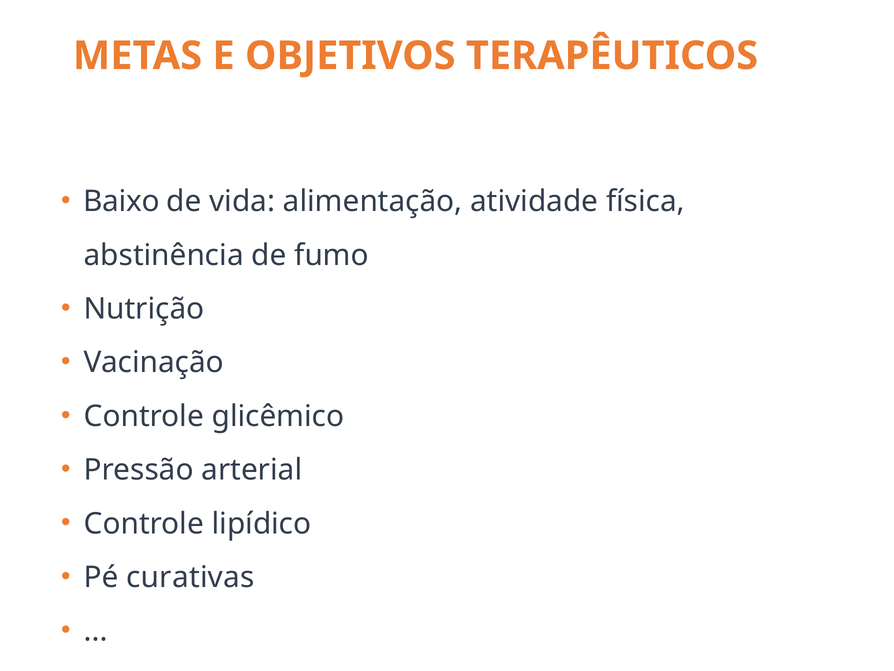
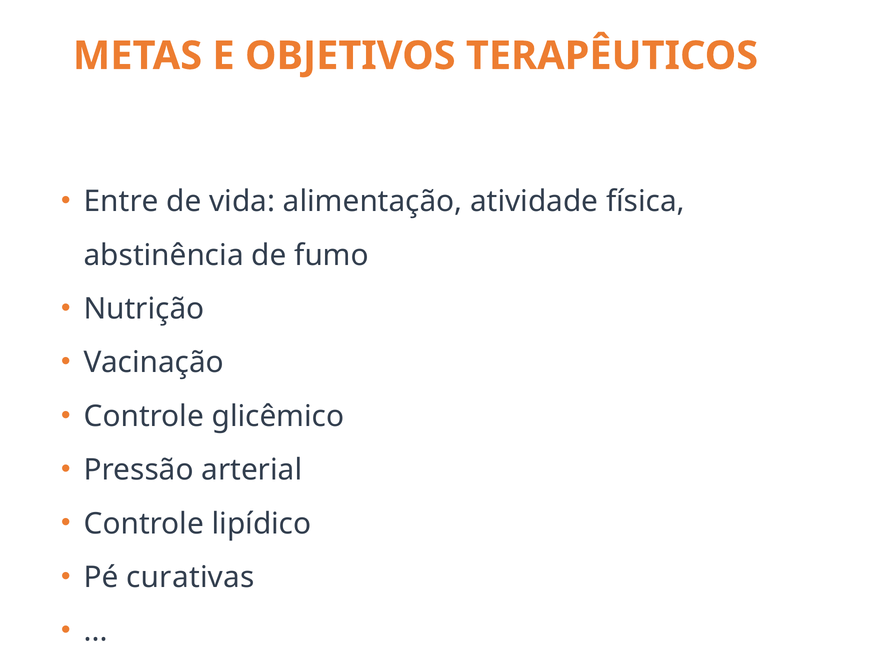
Baixo: Baixo -> Entre
